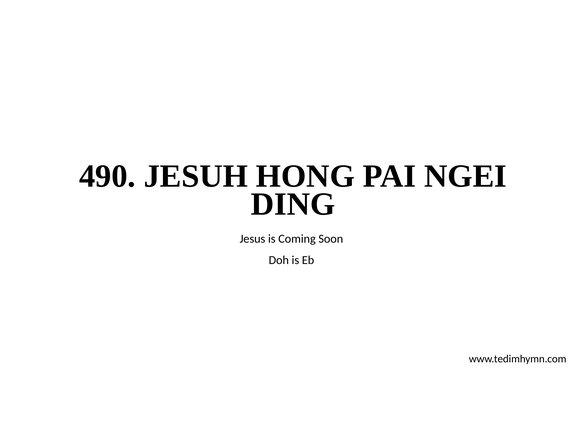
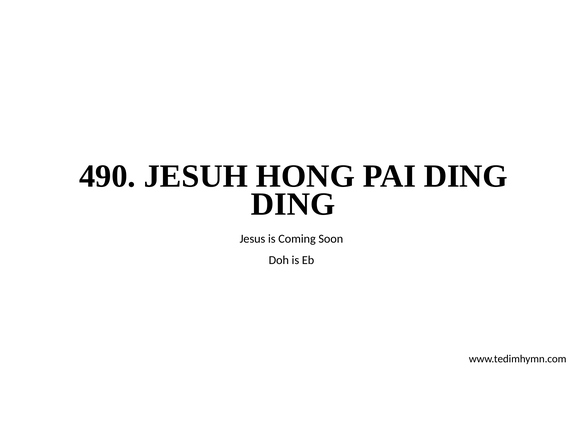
PAI NGEI: NGEI -> DING
